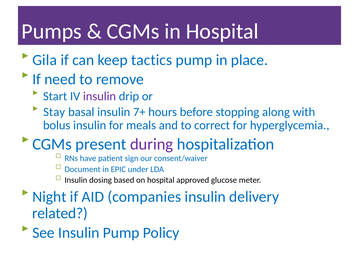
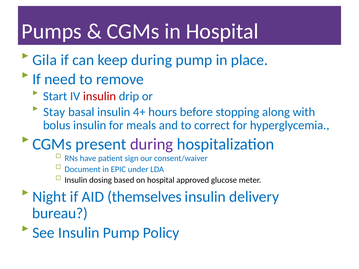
keep tactics: tactics -> during
insulin at (100, 96) colour: purple -> red
7+: 7+ -> 4+
companies: companies -> themselves
related: related -> bureau
